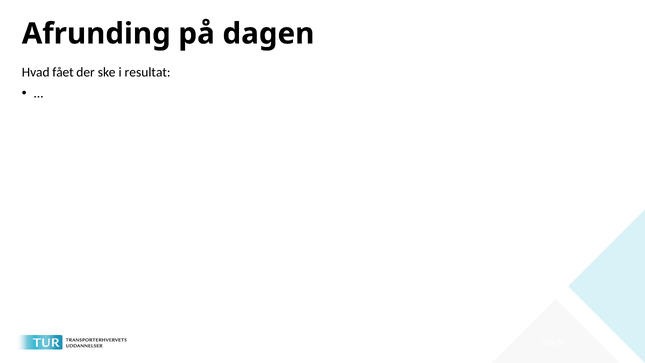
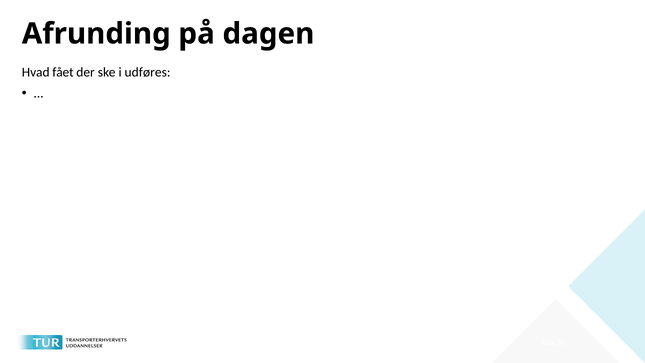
resultat: resultat -> udføres
